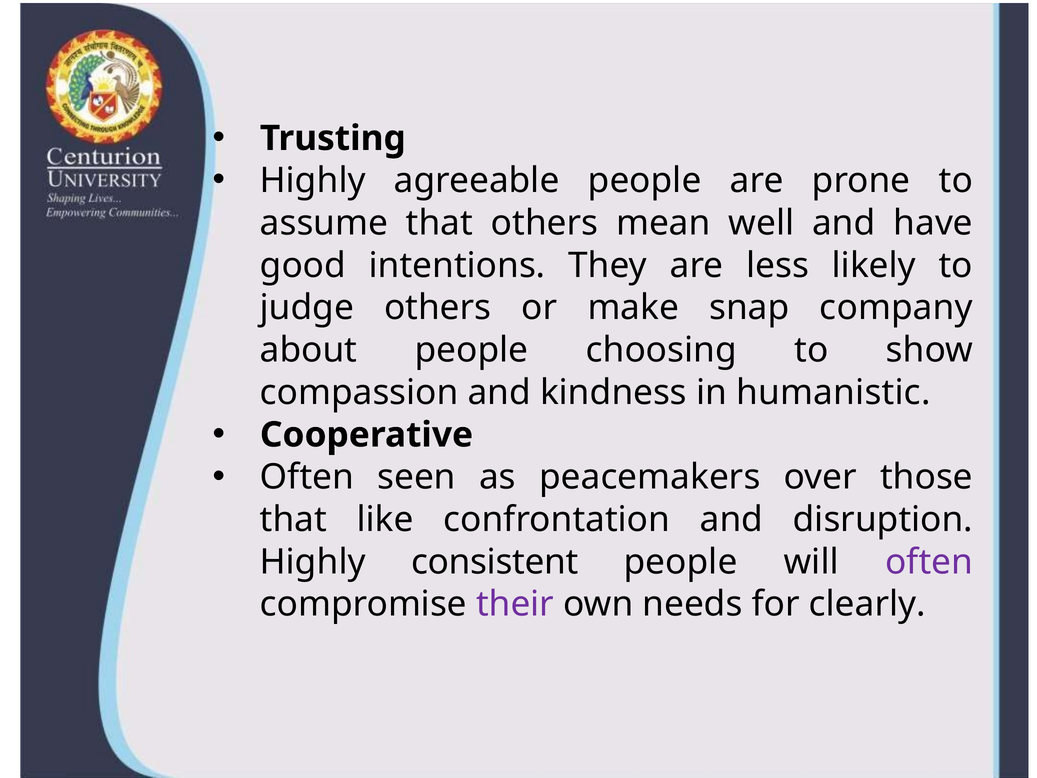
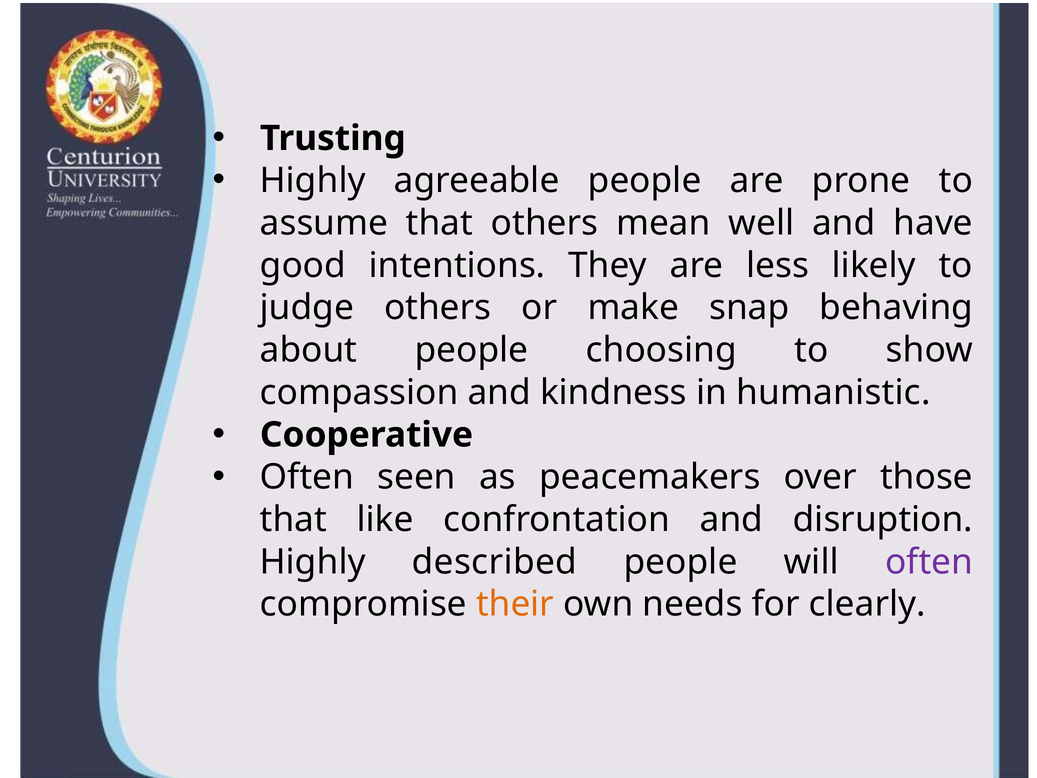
company: company -> behaving
consistent: consistent -> described
their colour: purple -> orange
